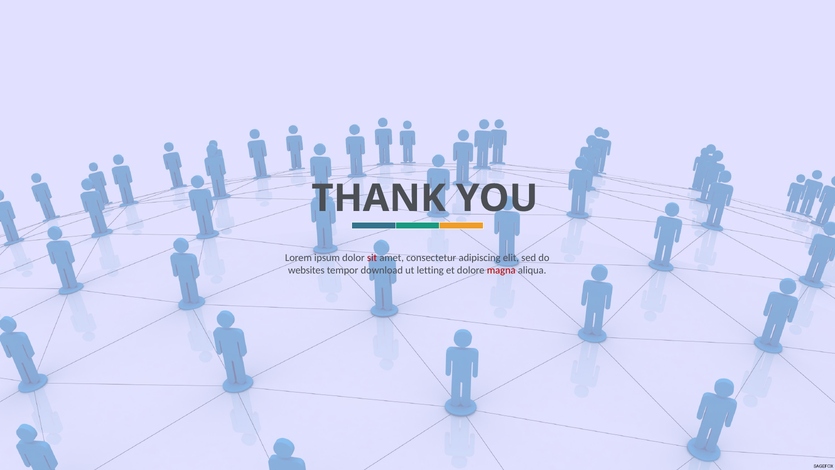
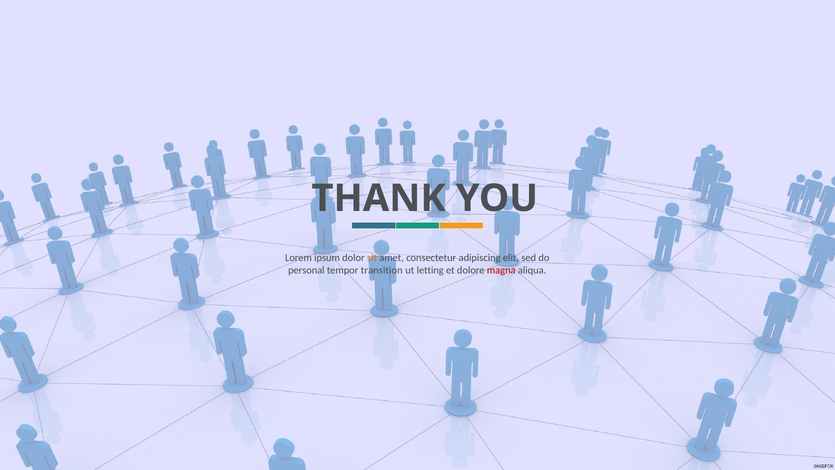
sit colour: red -> orange
websites: websites -> personal
download: download -> transition
